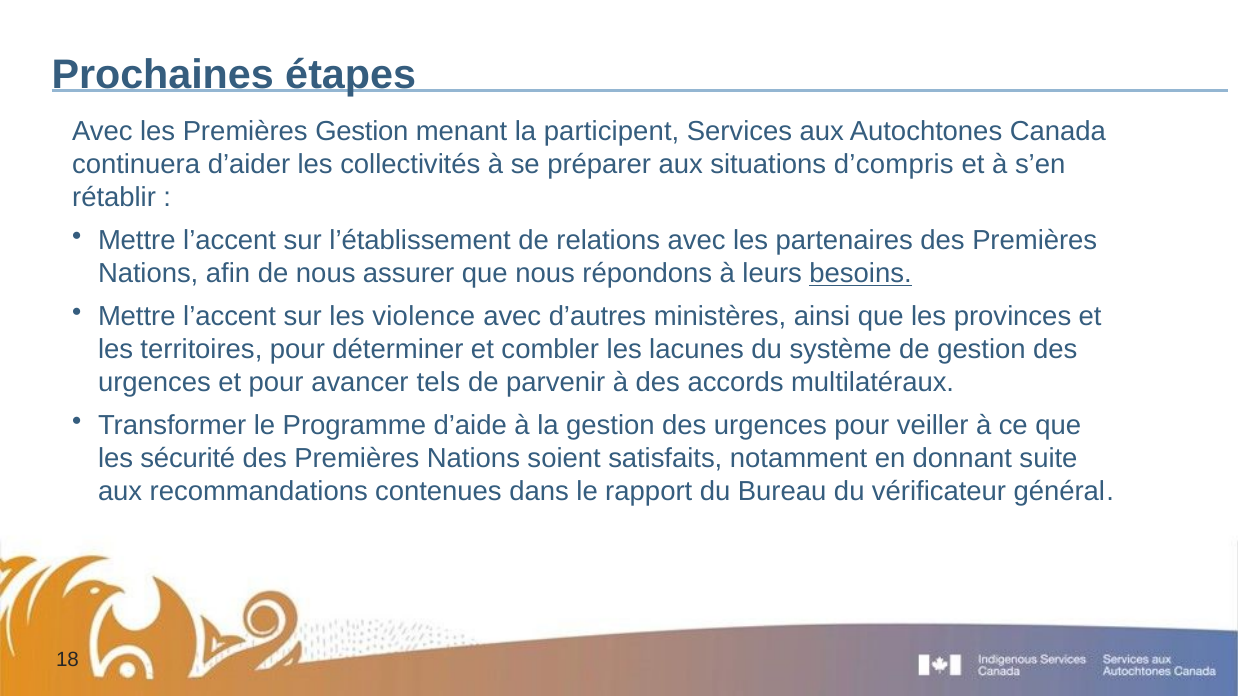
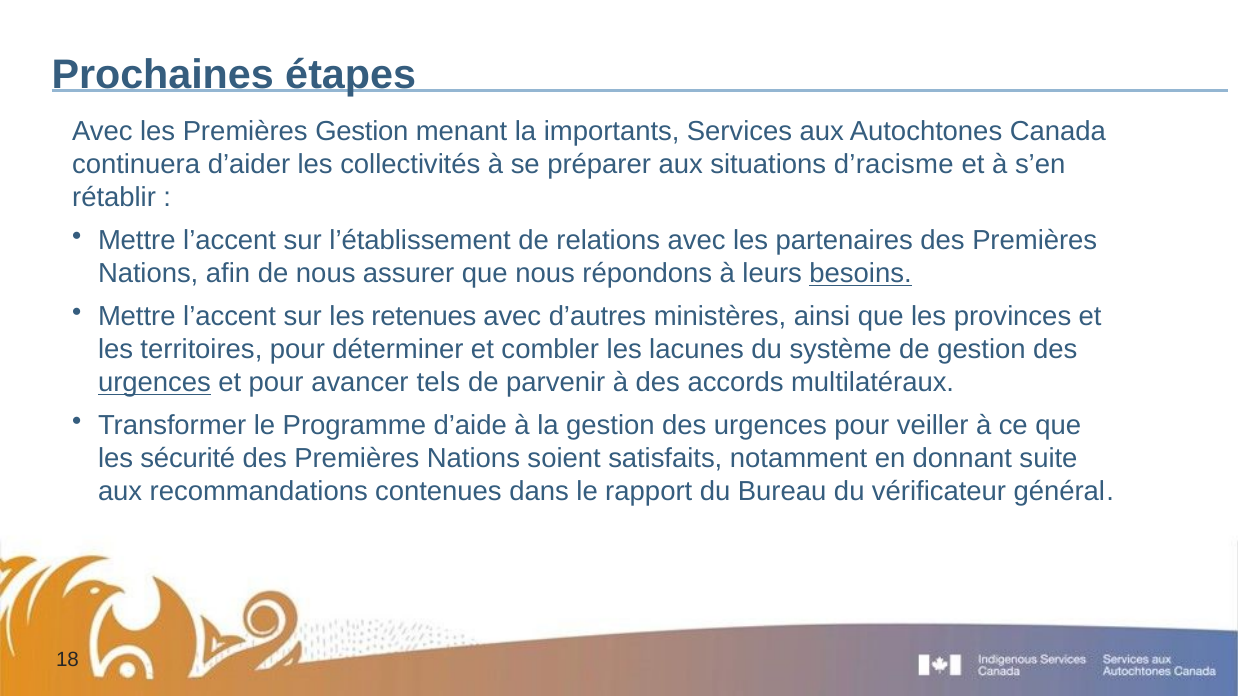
participent: participent -> importants
d’compris: d’compris -> d’racisme
violence: violence -> retenues
urgences at (154, 383) underline: none -> present
